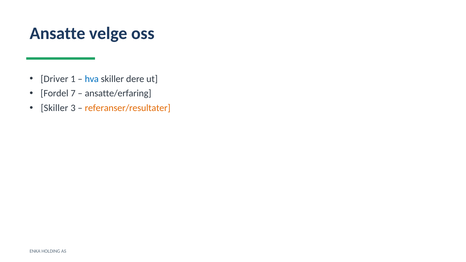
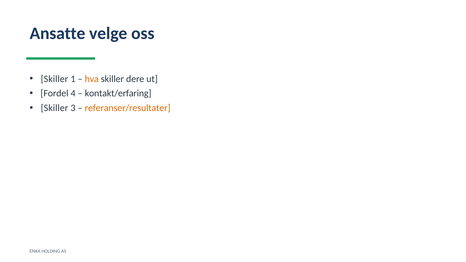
Driver at (54, 79): Driver -> Skiller
hva colour: blue -> orange
7: 7 -> 4
ansatte/erfaring: ansatte/erfaring -> kontakt/erfaring
